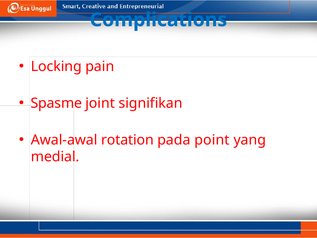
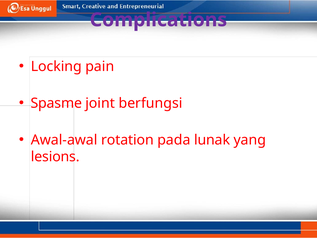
Complications colour: blue -> purple
signifikan: signifikan -> berfungsi
point: point -> lunak
medial: medial -> lesions
